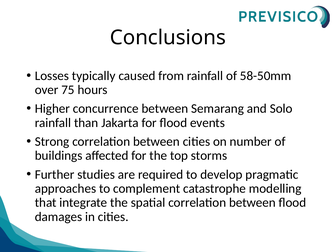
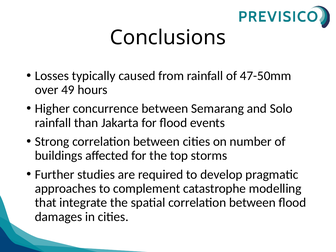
58-50mm: 58-50mm -> 47-50mm
75: 75 -> 49
